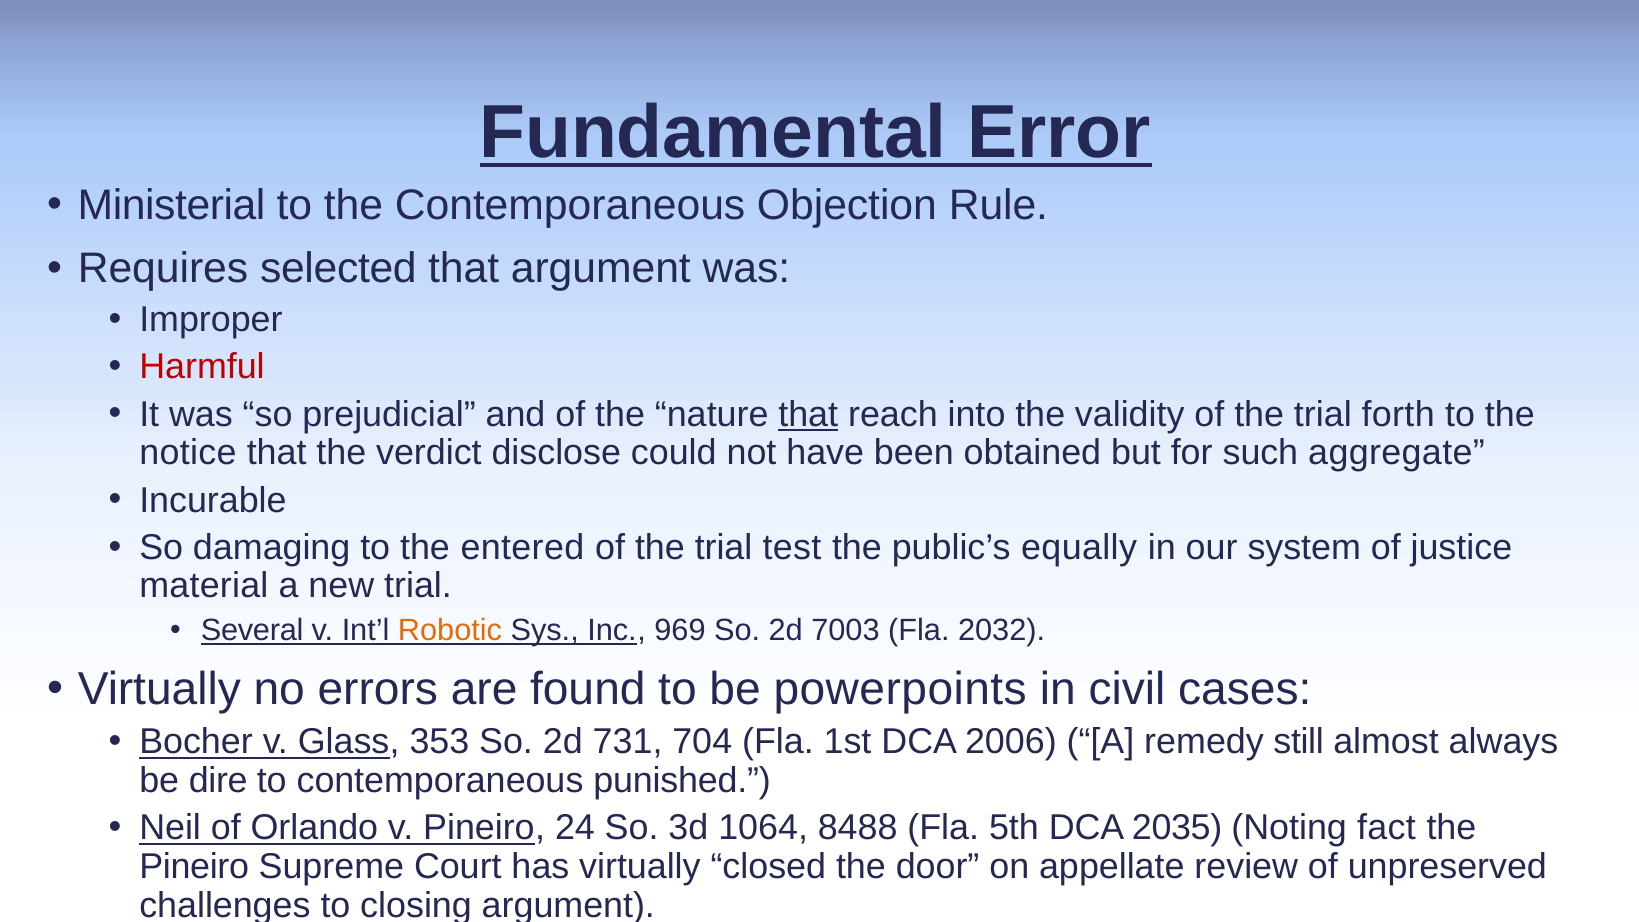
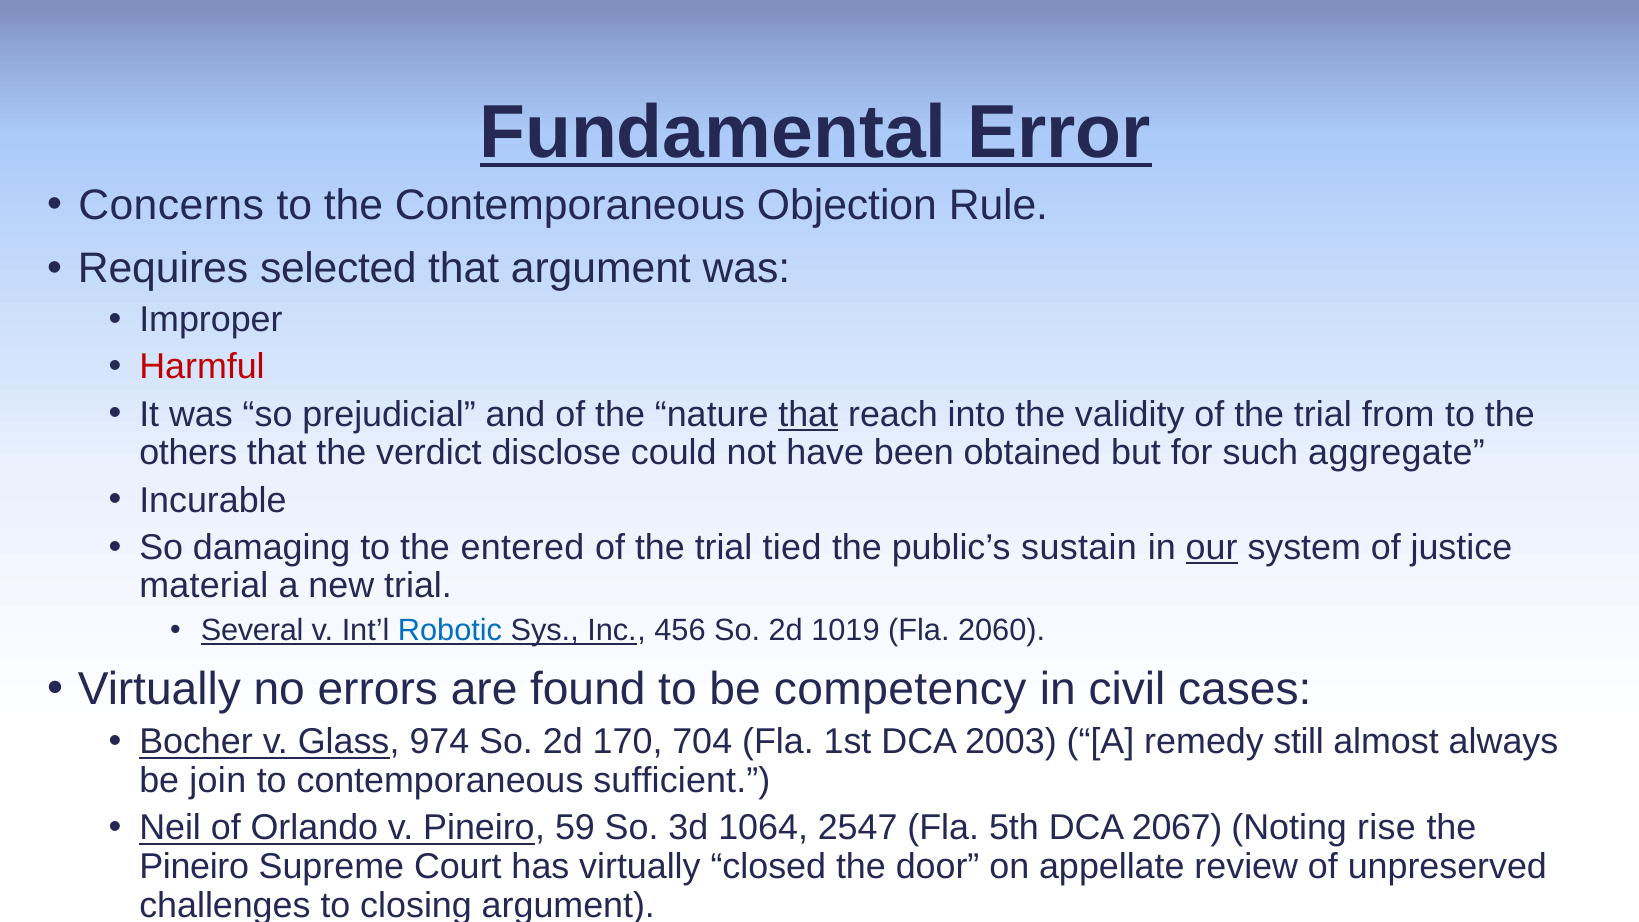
Ministerial: Ministerial -> Concerns
forth: forth -> from
notice: notice -> others
test: test -> tied
equally: equally -> sustain
our underline: none -> present
Robotic colour: orange -> blue
969: 969 -> 456
7003: 7003 -> 1019
2032: 2032 -> 2060
powerpoints: powerpoints -> competency
353: 353 -> 974
731: 731 -> 170
2006: 2006 -> 2003
dire: dire -> join
punished: punished -> sufficient
24: 24 -> 59
8488: 8488 -> 2547
2035: 2035 -> 2067
fact: fact -> rise
